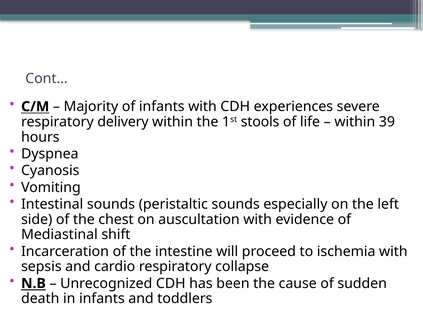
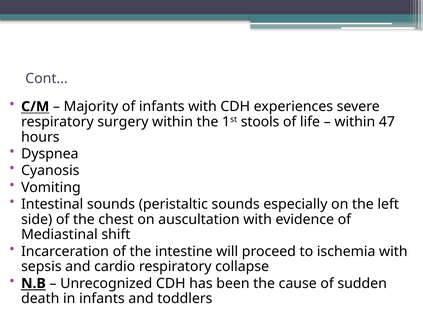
delivery: delivery -> surgery
39: 39 -> 47
